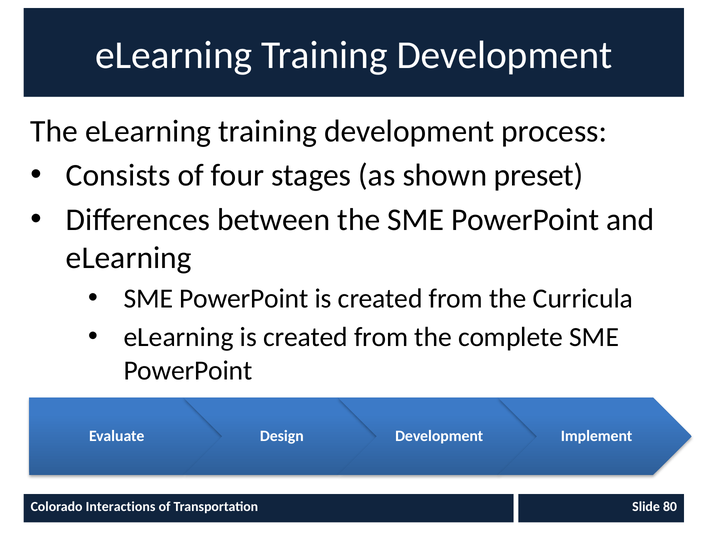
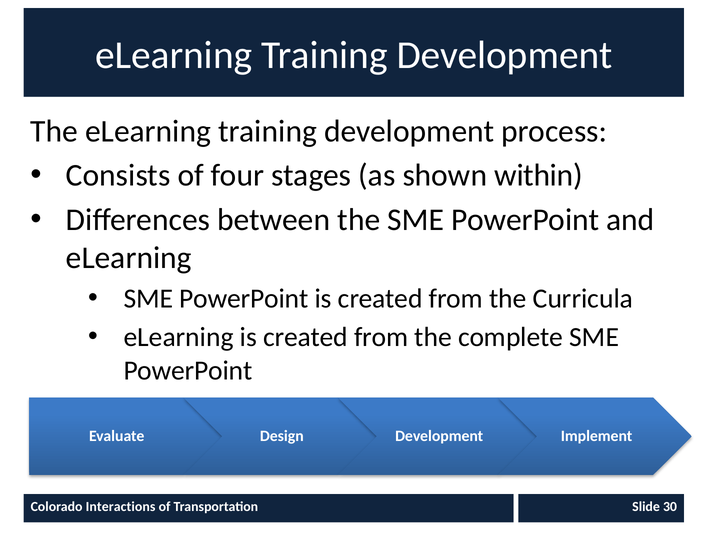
preset: preset -> within
80: 80 -> 30
